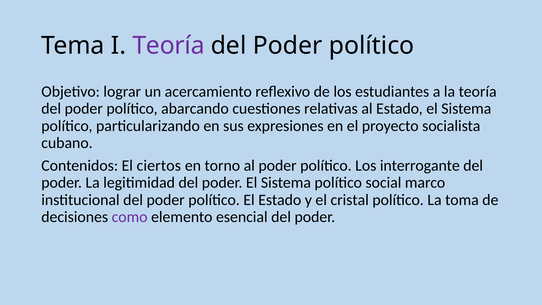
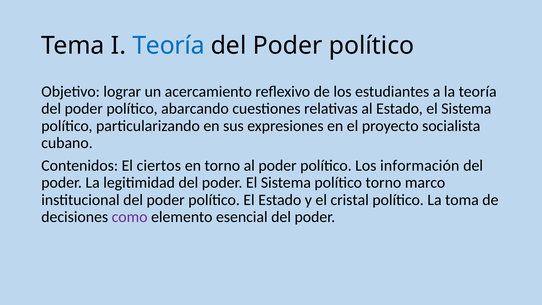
Teoría at (169, 46) colour: purple -> blue
interrogante: interrogante -> información
político social: social -> torno
